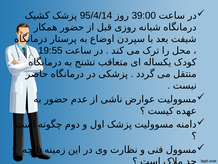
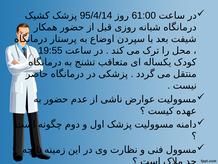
39:00: 39:00 -> 61:00
